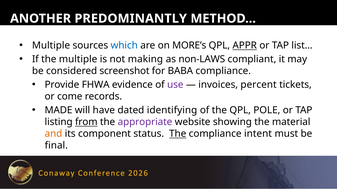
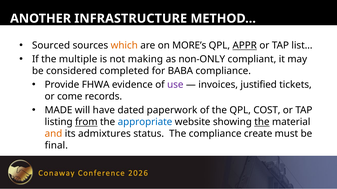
PREDOMINANTLY: PREDOMINANTLY -> INFRASTRUCTURE
Multiple at (51, 46): Multiple -> Sourced
which colour: blue -> orange
non-LAWS: non-LAWS -> non-ONLY
screenshot: screenshot -> completed
percent: percent -> justified
identifying: identifying -> paperwork
POLE: POLE -> COST
appropriate colour: purple -> blue
the at (262, 122) underline: none -> present
component: component -> admixtures
The at (178, 134) underline: present -> none
intent: intent -> create
